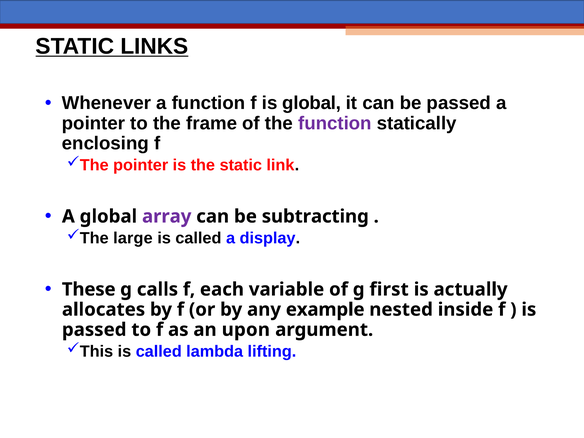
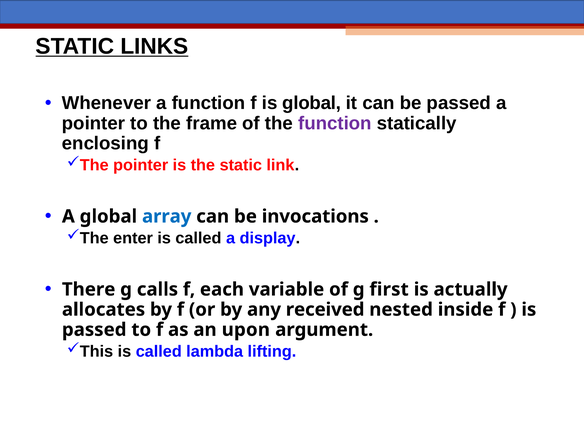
array colour: purple -> blue
subtracting: subtracting -> invocations
large: large -> enter
These: These -> There
example: example -> received
